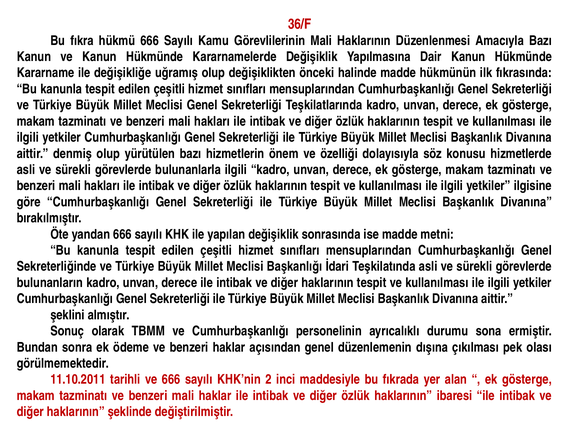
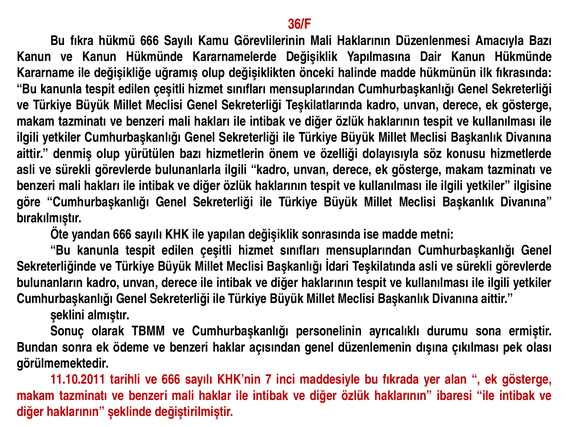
2: 2 -> 7
